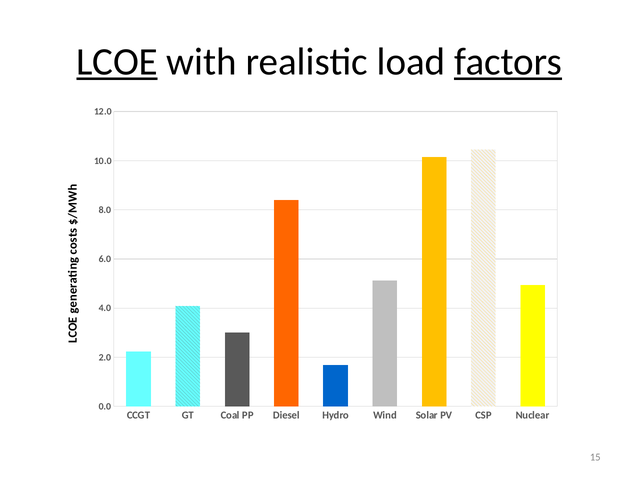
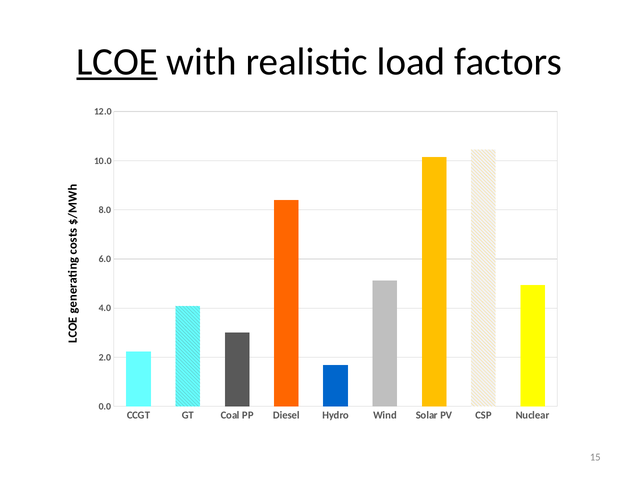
factors underline: present -> none
